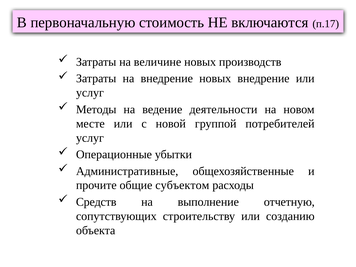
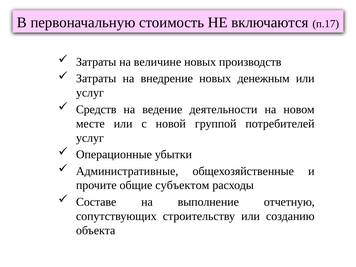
новых внедрение: внедрение -> денежным
Методы: Методы -> Средств
Средств: Средств -> Составе
